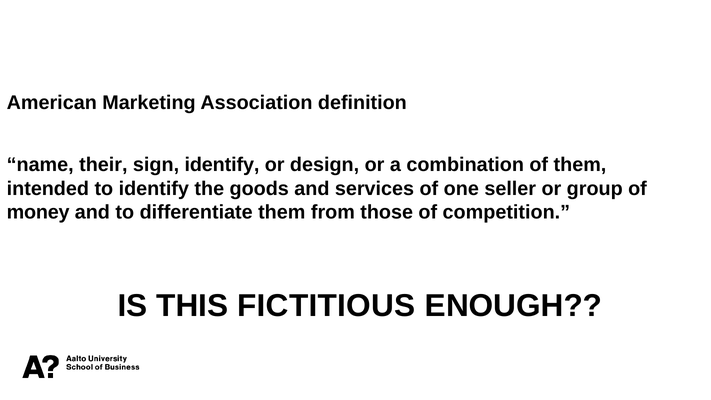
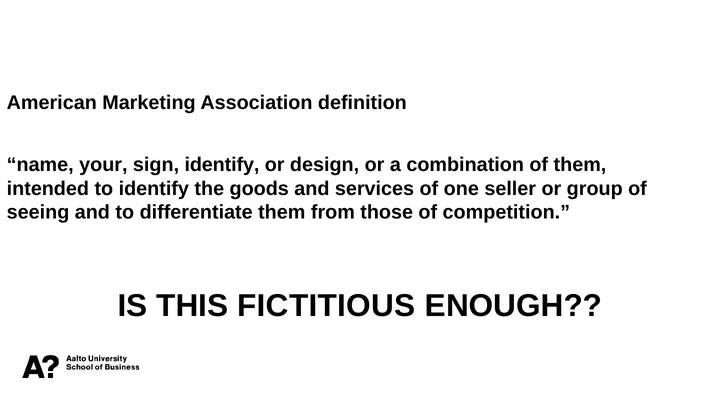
their: their -> your
money: money -> seeing
